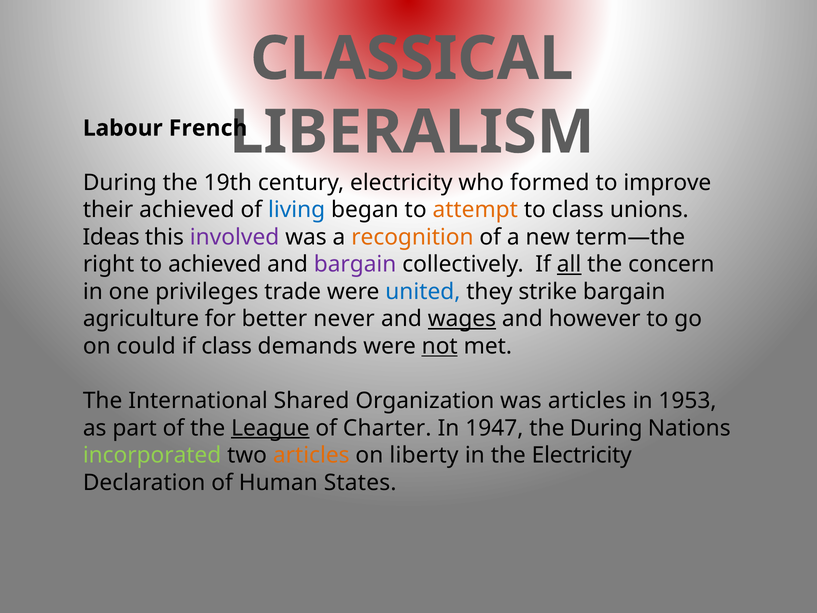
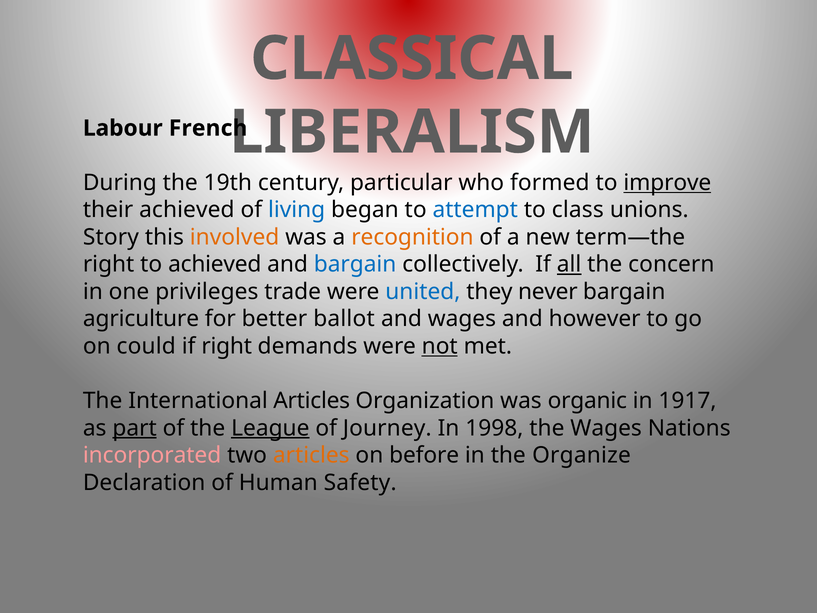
century electricity: electricity -> particular
improve underline: none -> present
attempt colour: orange -> blue
Ideas: Ideas -> Story
involved colour: purple -> orange
bargain at (355, 264) colour: purple -> blue
strike: strike -> never
never: never -> ballot
wages at (462, 319) underline: present -> none
if class: class -> right
International Shared: Shared -> Articles
was articles: articles -> organic
1953: 1953 -> 1917
part underline: none -> present
Charter: Charter -> Journey
1947: 1947 -> 1998
the During: During -> Wages
incorporated colour: light green -> pink
liberty: liberty -> before
the Electricity: Electricity -> Organize
States: States -> Safety
